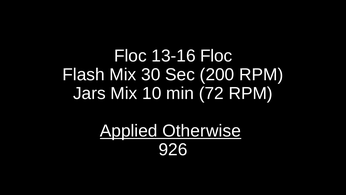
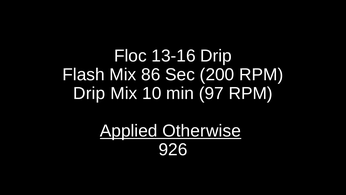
13-16 Floc: Floc -> Drip
30: 30 -> 86
Jars at (89, 93): Jars -> Drip
72: 72 -> 97
